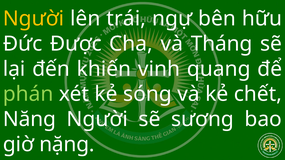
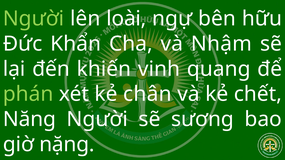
Người at (33, 19) colour: yellow -> light green
trái: trái -> loài
Được: Được -> Khẩn
Tháng: Tháng -> Nhậm
sóng: sóng -> chân
